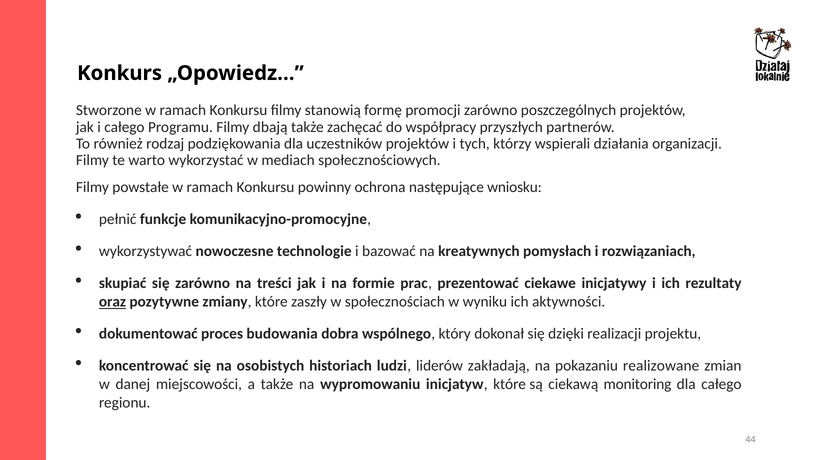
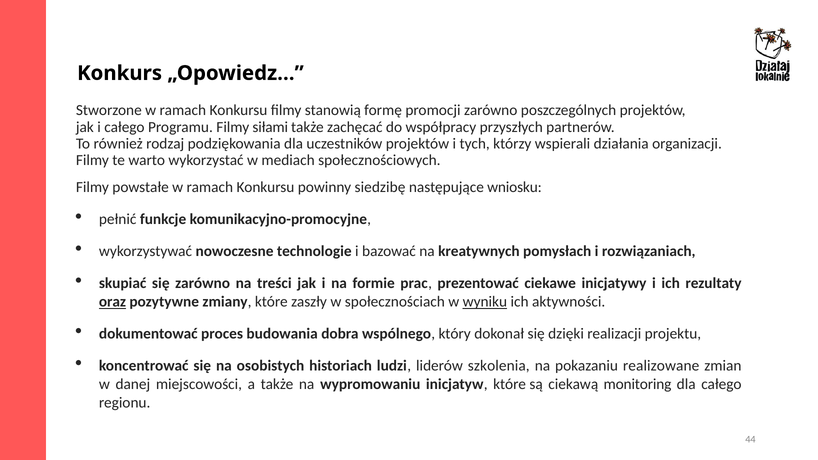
dbają: dbają -> siłami
ochrona: ochrona -> siedzibę
wyniku underline: none -> present
zakładają: zakładają -> szkolenia
